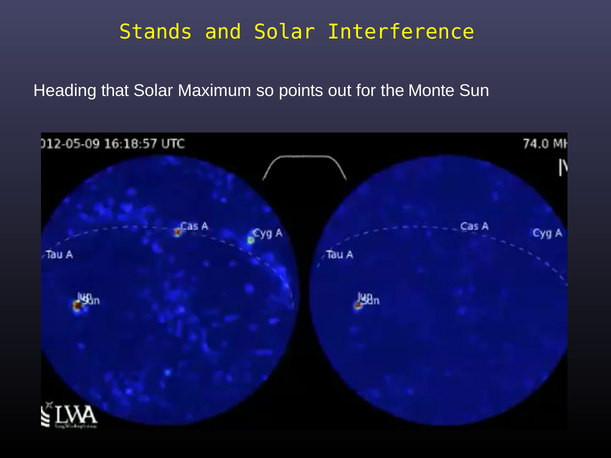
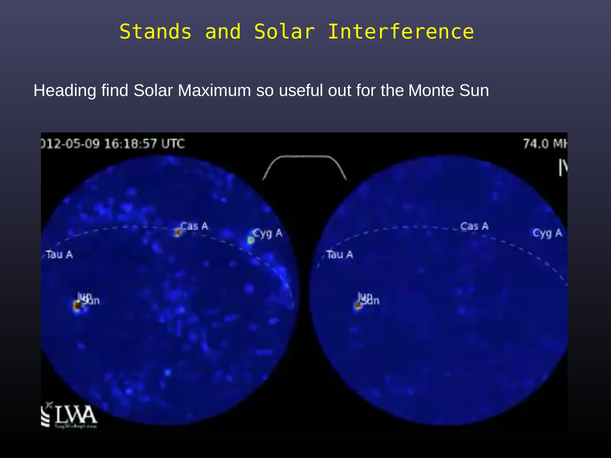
that: that -> find
points: points -> useful
